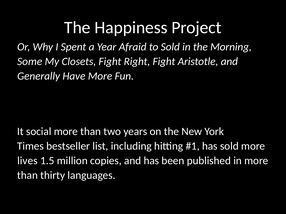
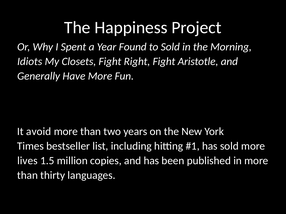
Afraid: Afraid -> Found
Some: Some -> Idiots
social: social -> avoid
